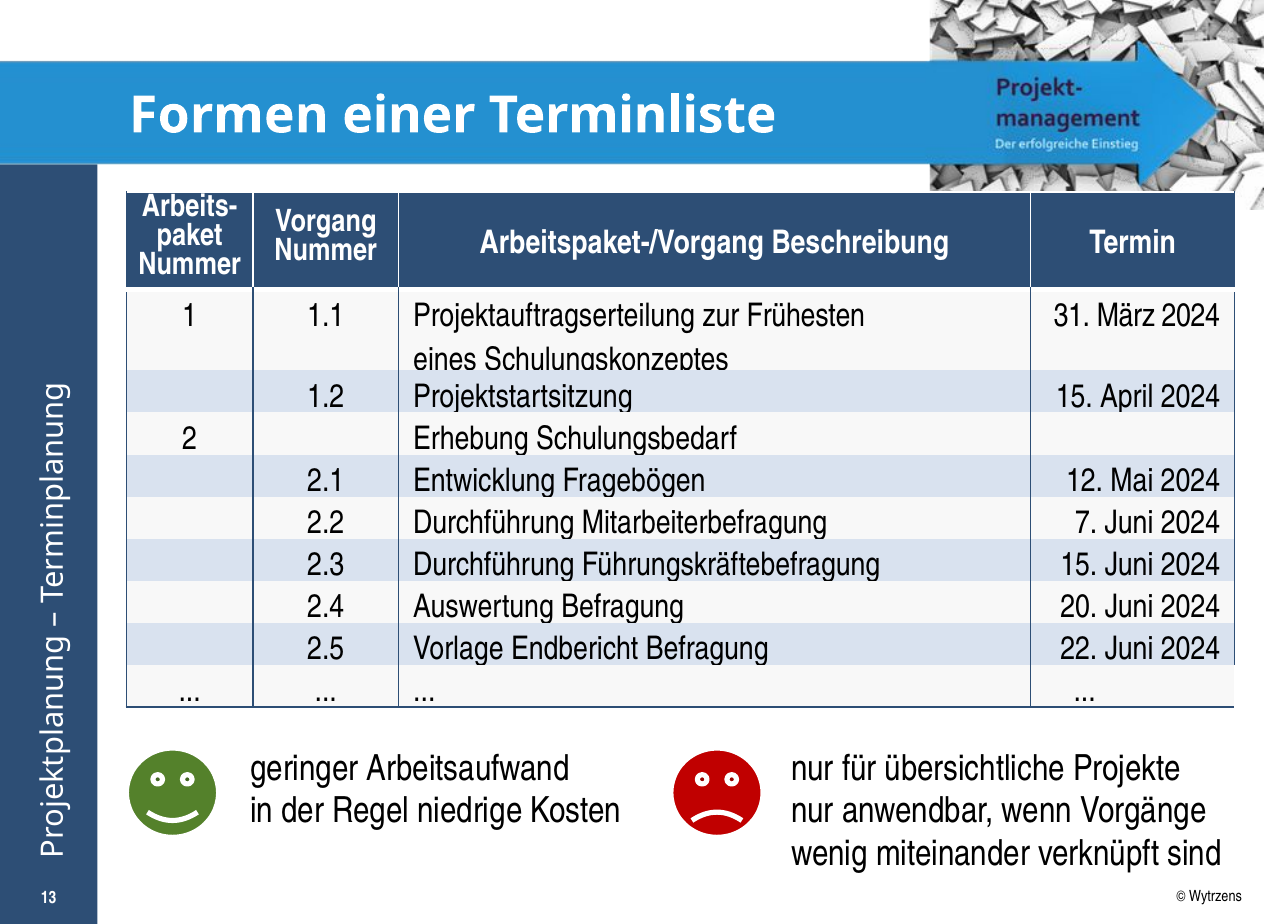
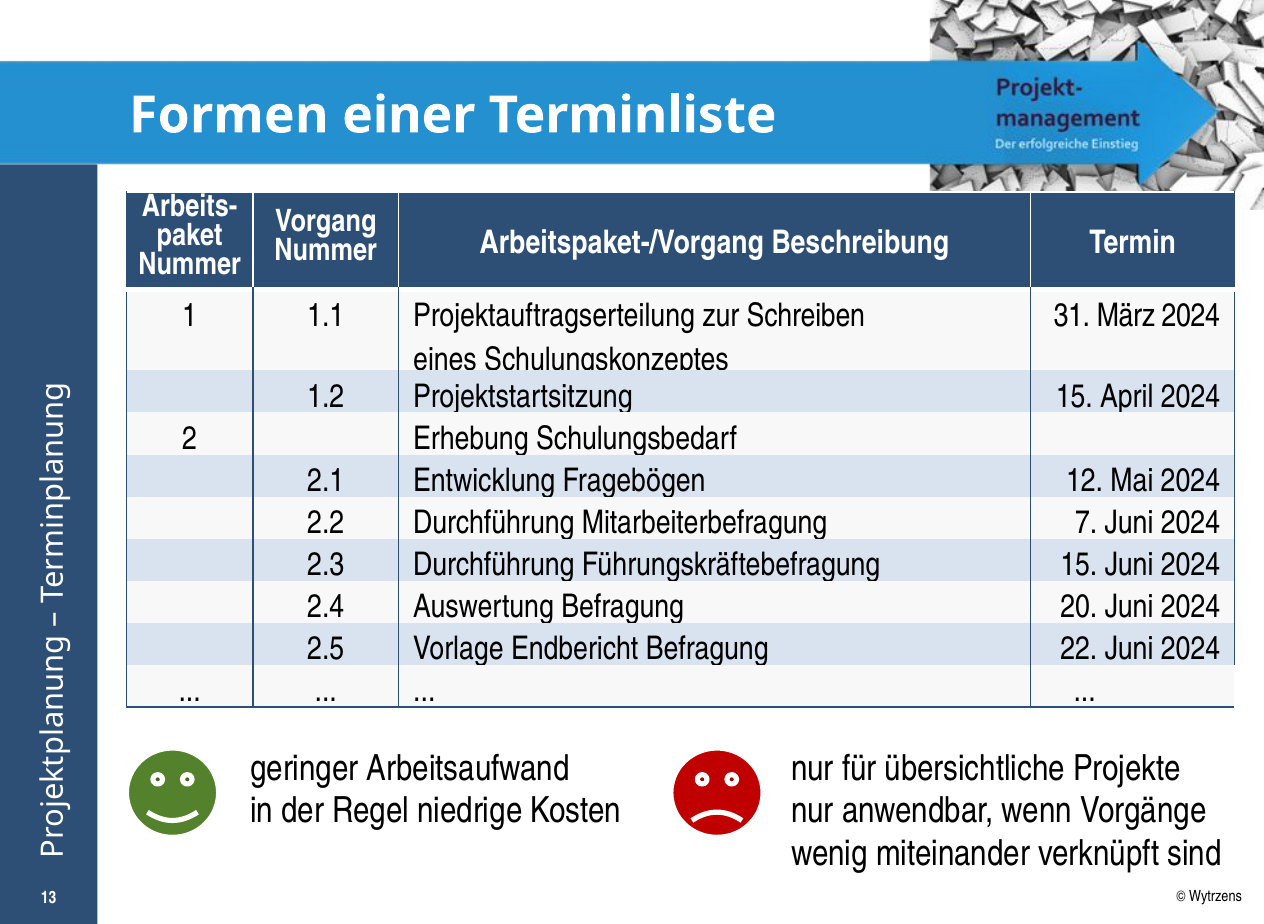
Frühesten: Frühesten -> Schreiben
